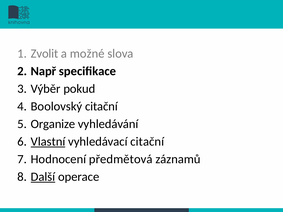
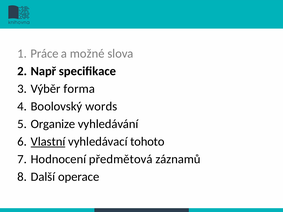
Zvolit: Zvolit -> Práce
pokud: pokud -> forma
Boolovský citační: citační -> words
vyhledávací citační: citační -> tohoto
Další underline: present -> none
